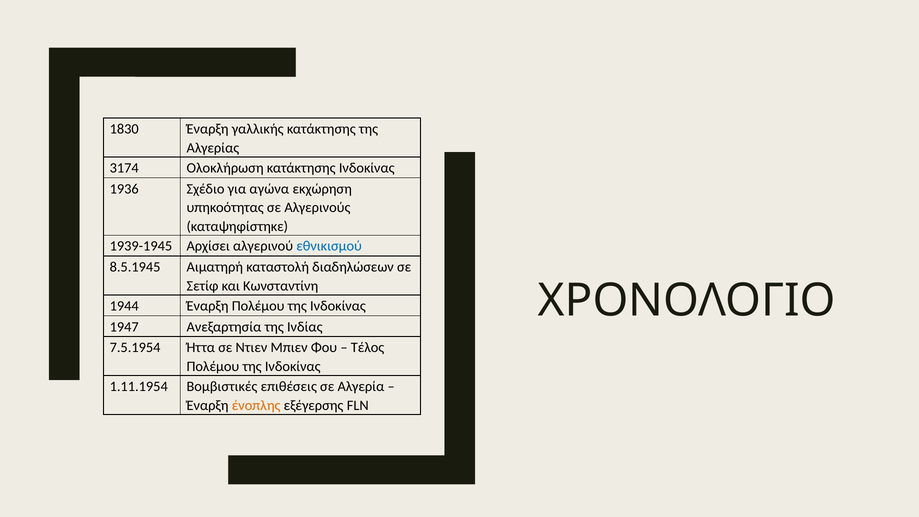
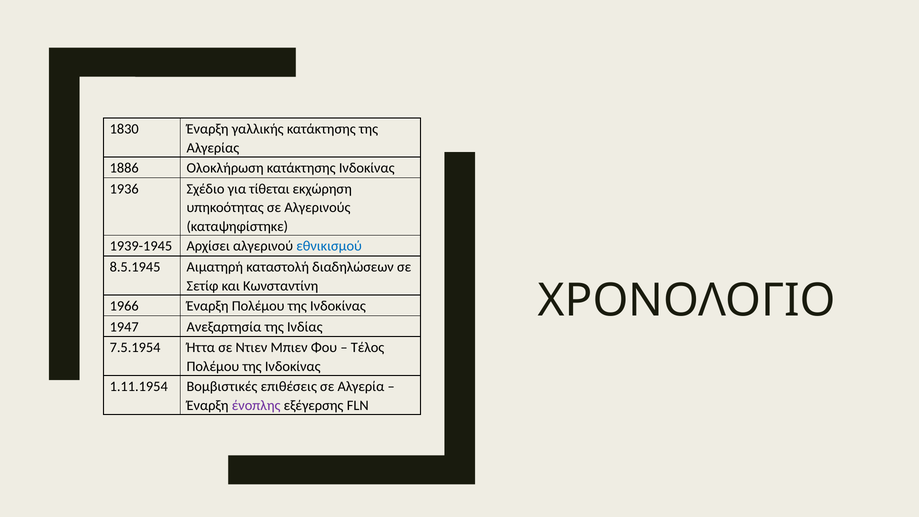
3174: 3174 -> 1886
αγώνα: αγώνα -> τίθεται
1944: 1944 -> 1966
ένοπλης colour: orange -> purple
